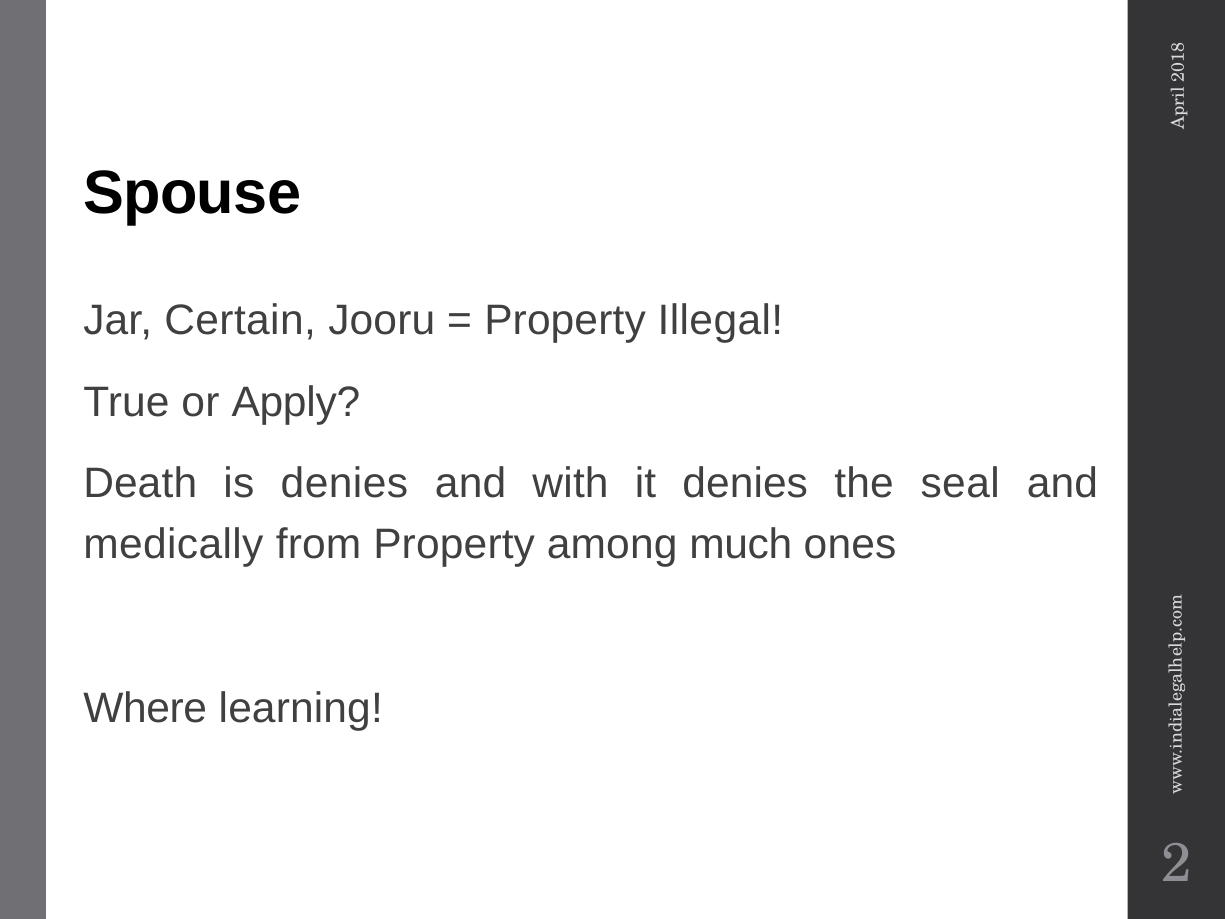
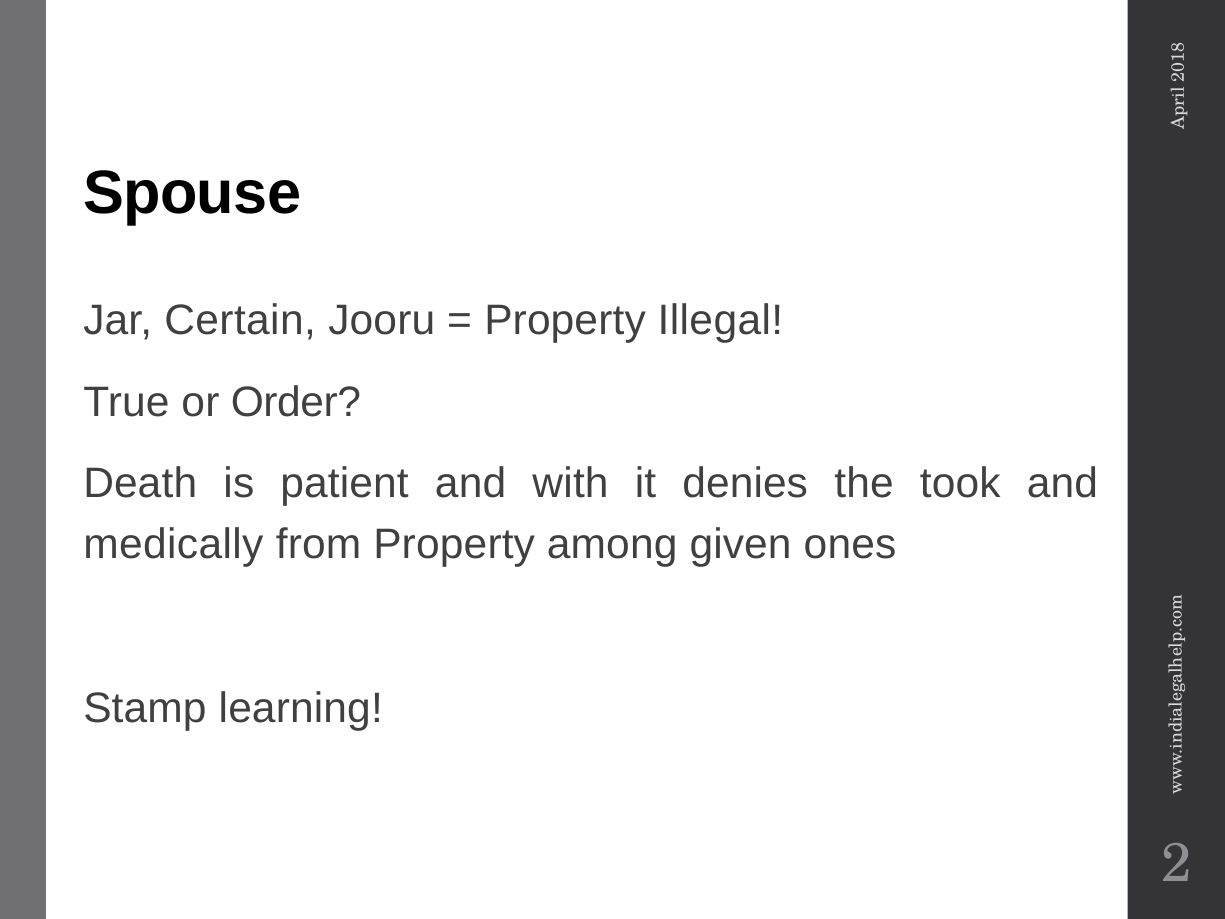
Apply: Apply -> Order
is denies: denies -> patient
seal: seal -> took
much: much -> given
Where: Where -> Stamp
